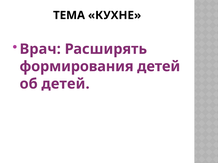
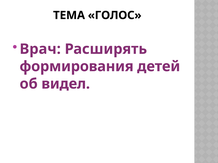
КУХНЕ: КУХНЕ -> ГОЛОС
об детей: детей -> видел
